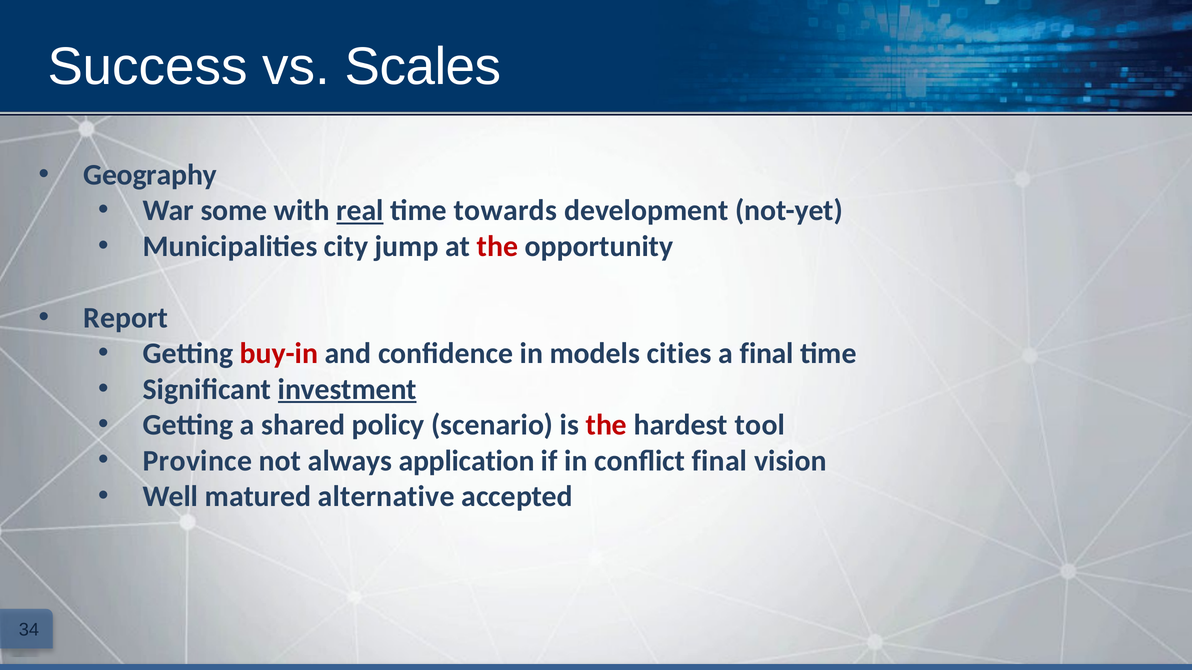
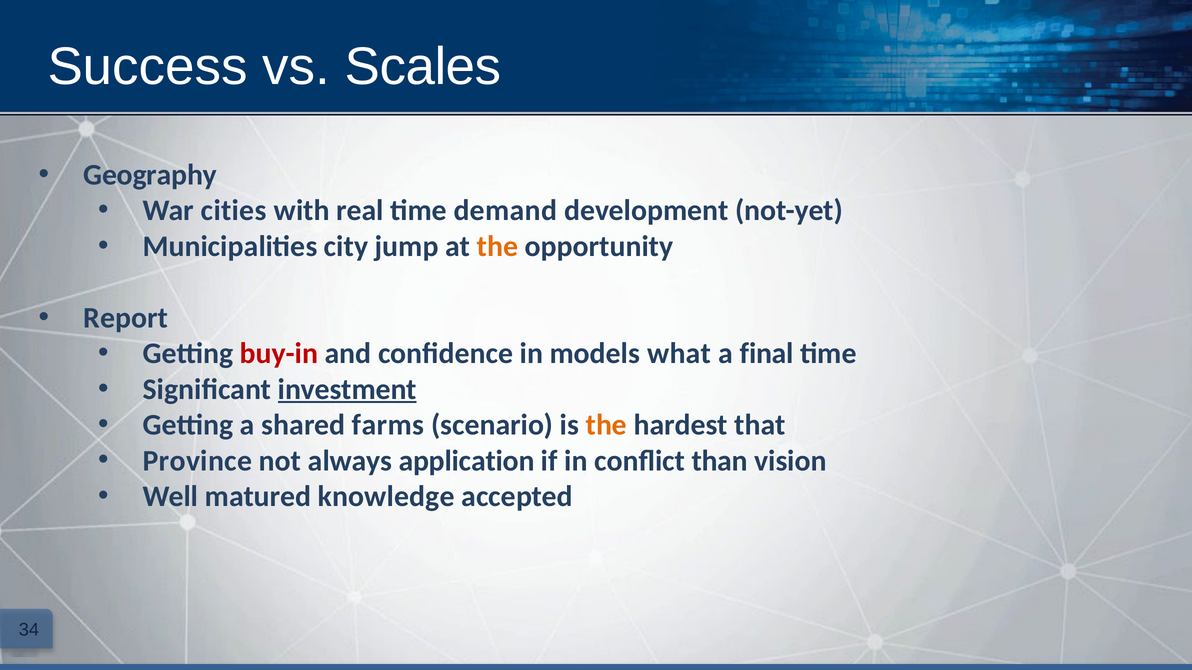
some: some -> cities
real underline: present -> none
towards: towards -> demand
the at (497, 247) colour: red -> orange
cities: cities -> what
policy: policy -> farms
the at (606, 425) colour: red -> orange
tool: tool -> that
conflict final: final -> than
alternative: alternative -> knowledge
